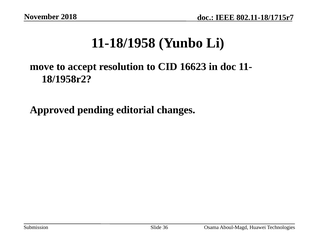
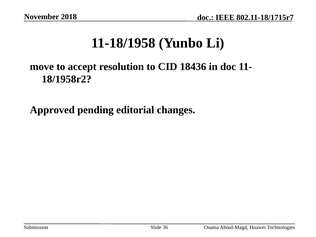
16623: 16623 -> 18436
